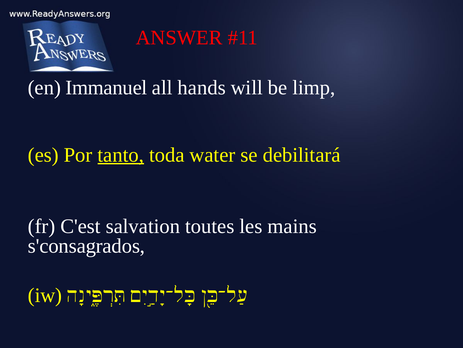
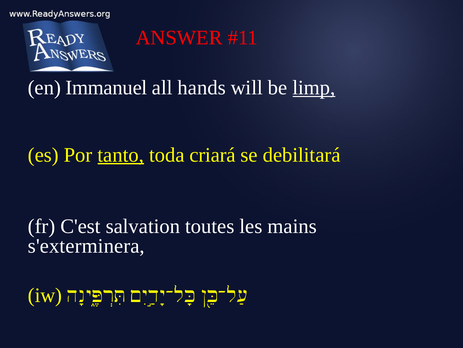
limp underline: none -> present
water: water -> criará
s'consagrados: s'consagrados -> s'exterminera
